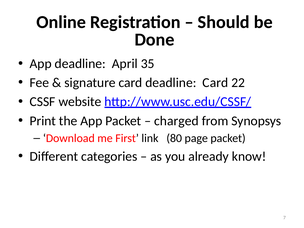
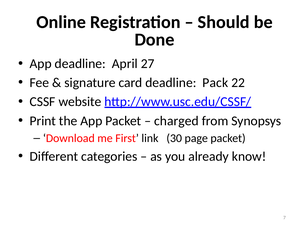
35: 35 -> 27
deadline Card: Card -> Pack
80: 80 -> 30
